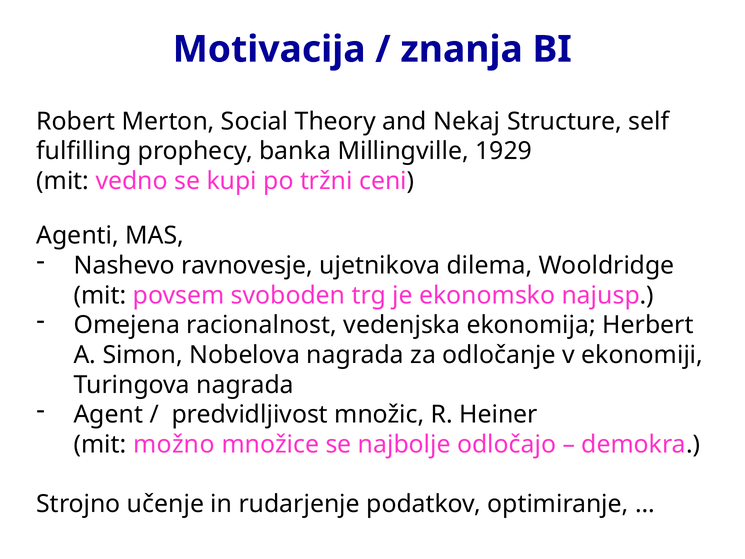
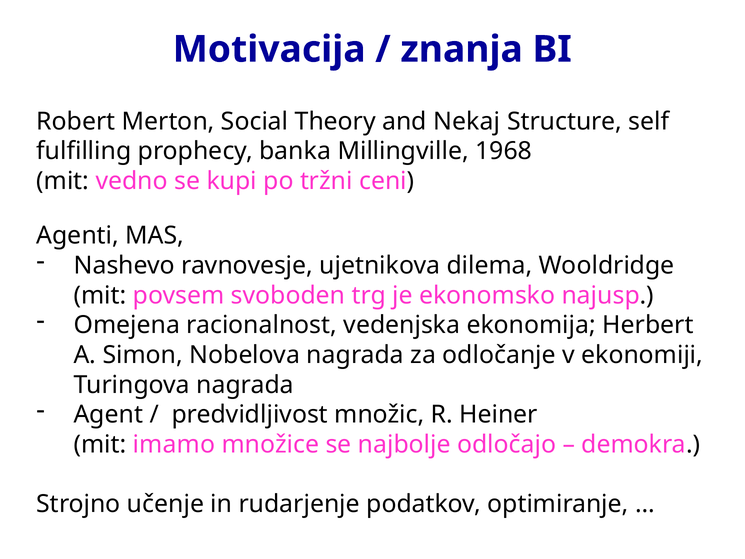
1929: 1929 -> 1968
možno: možno -> imamo
